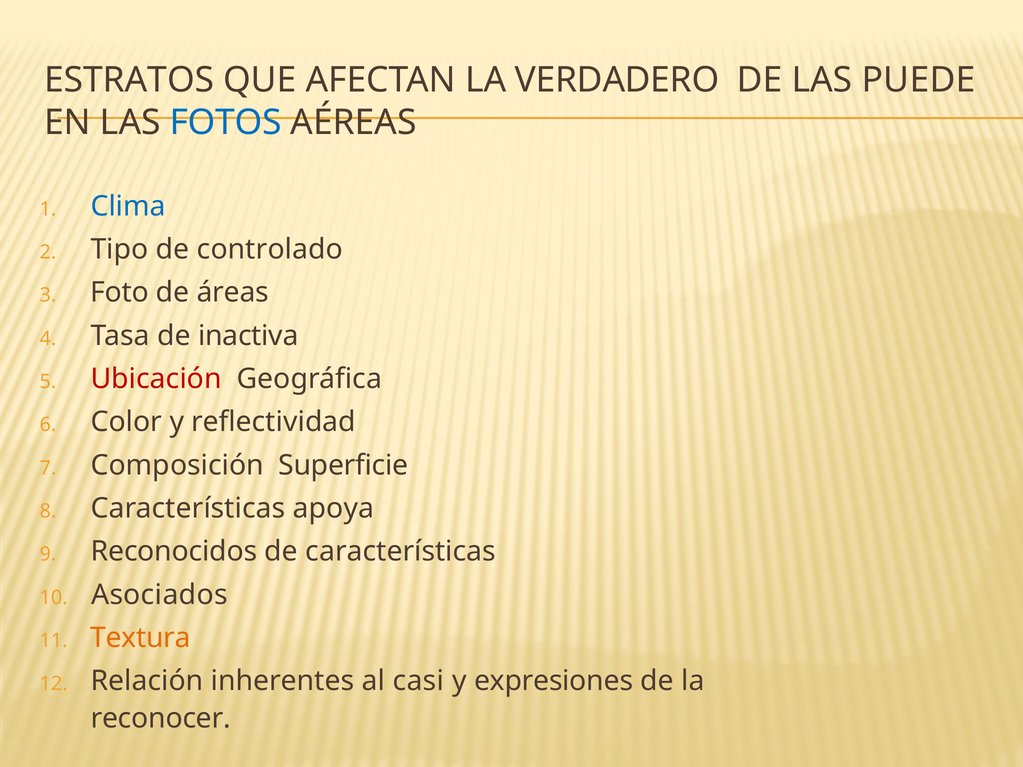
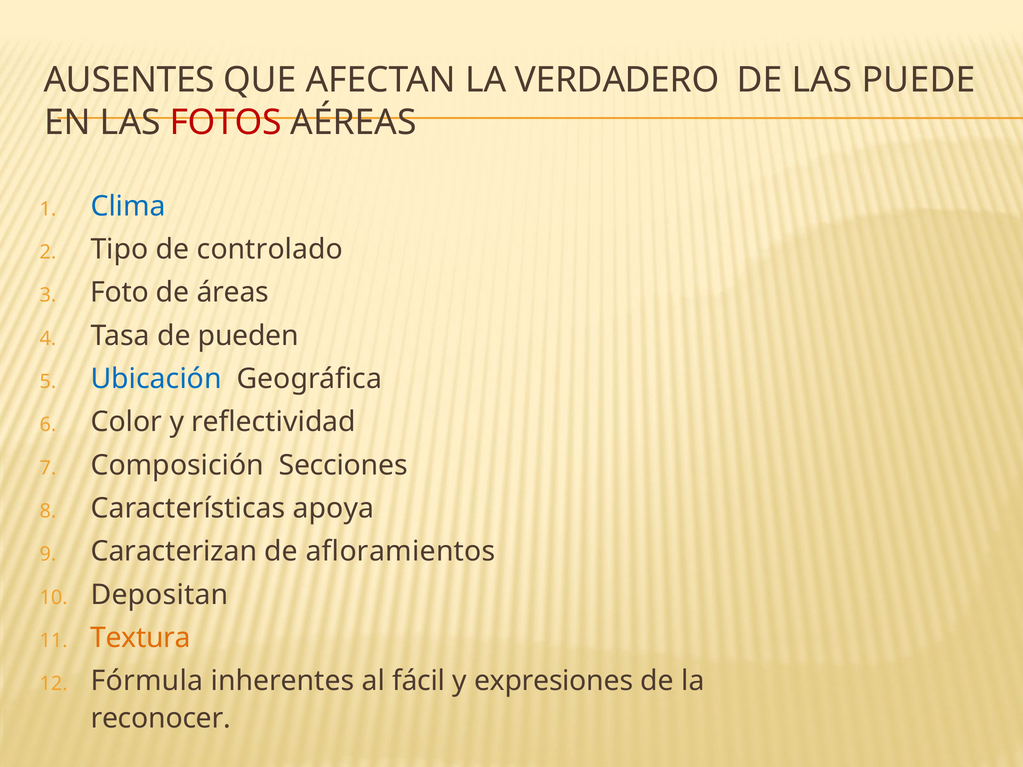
ESTRATOS: ESTRATOS -> AUSENTES
FOTOS colour: blue -> red
inactiva: inactiva -> pueden
Ubicación colour: red -> blue
Superficie: Superficie -> Secciones
Reconocidos: Reconocidos -> Caracterizan
de características: características -> afloramientos
Asociados: Asociados -> Depositan
Relación: Relación -> Fórmula
casi: casi -> fácil
